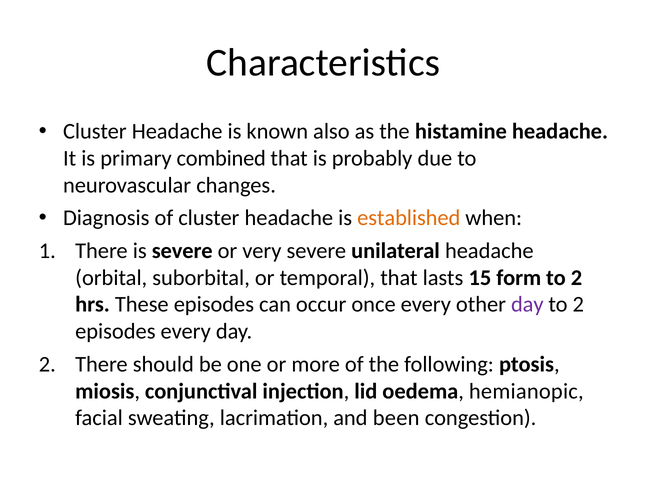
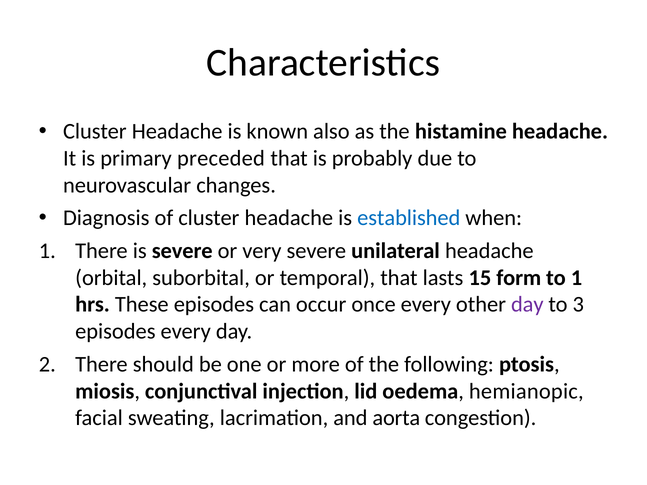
combined: combined -> preceded
established colour: orange -> blue
2 at (576, 278): 2 -> 1
2 at (578, 305): 2 -> 3
been: been -> aorta
